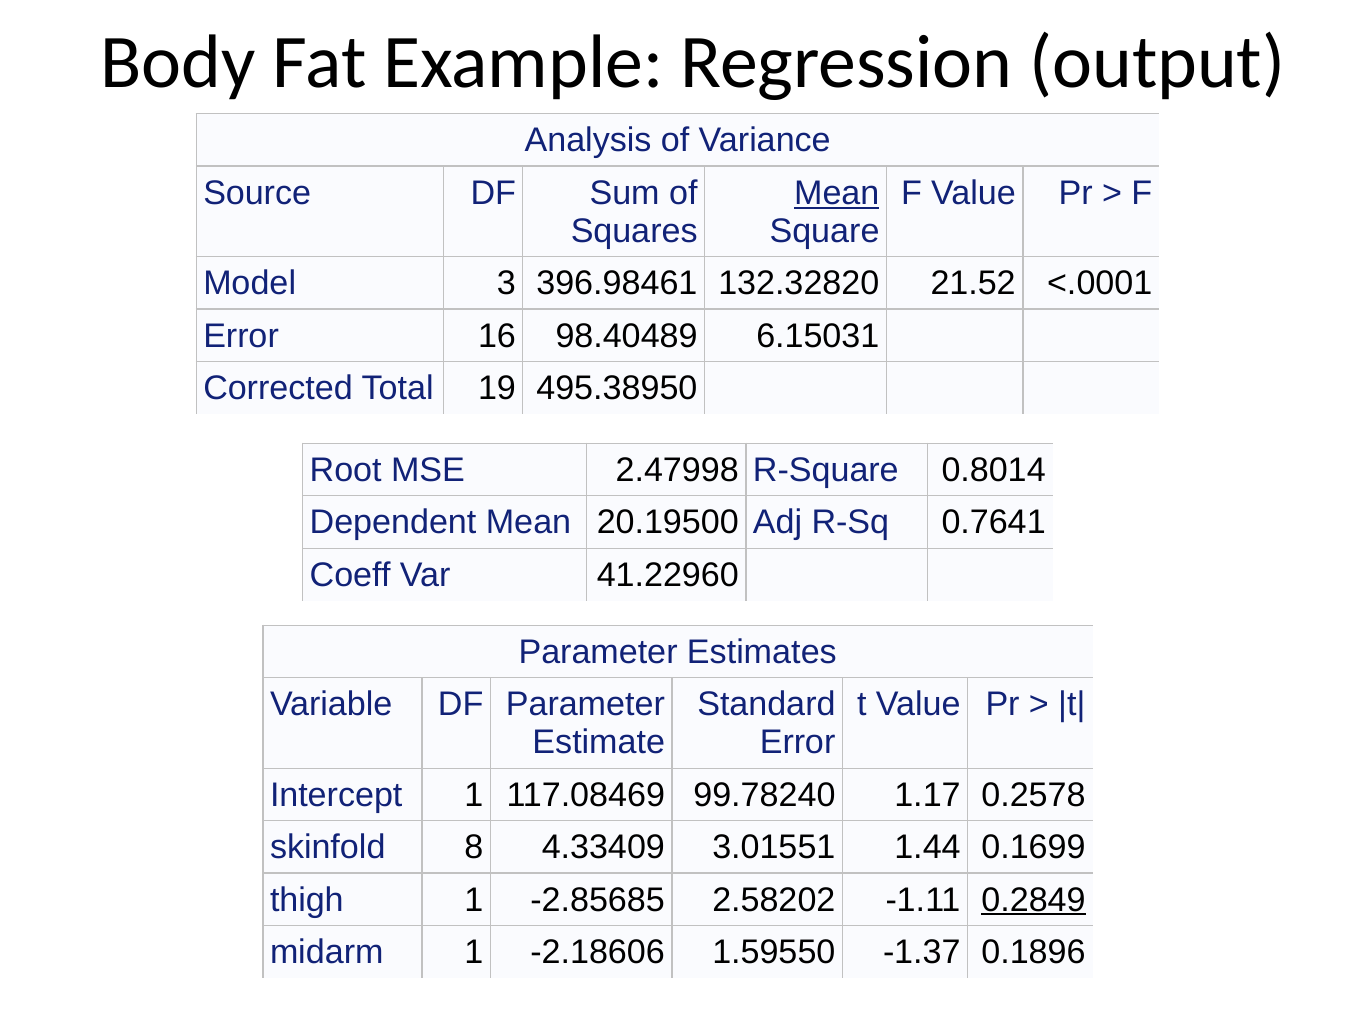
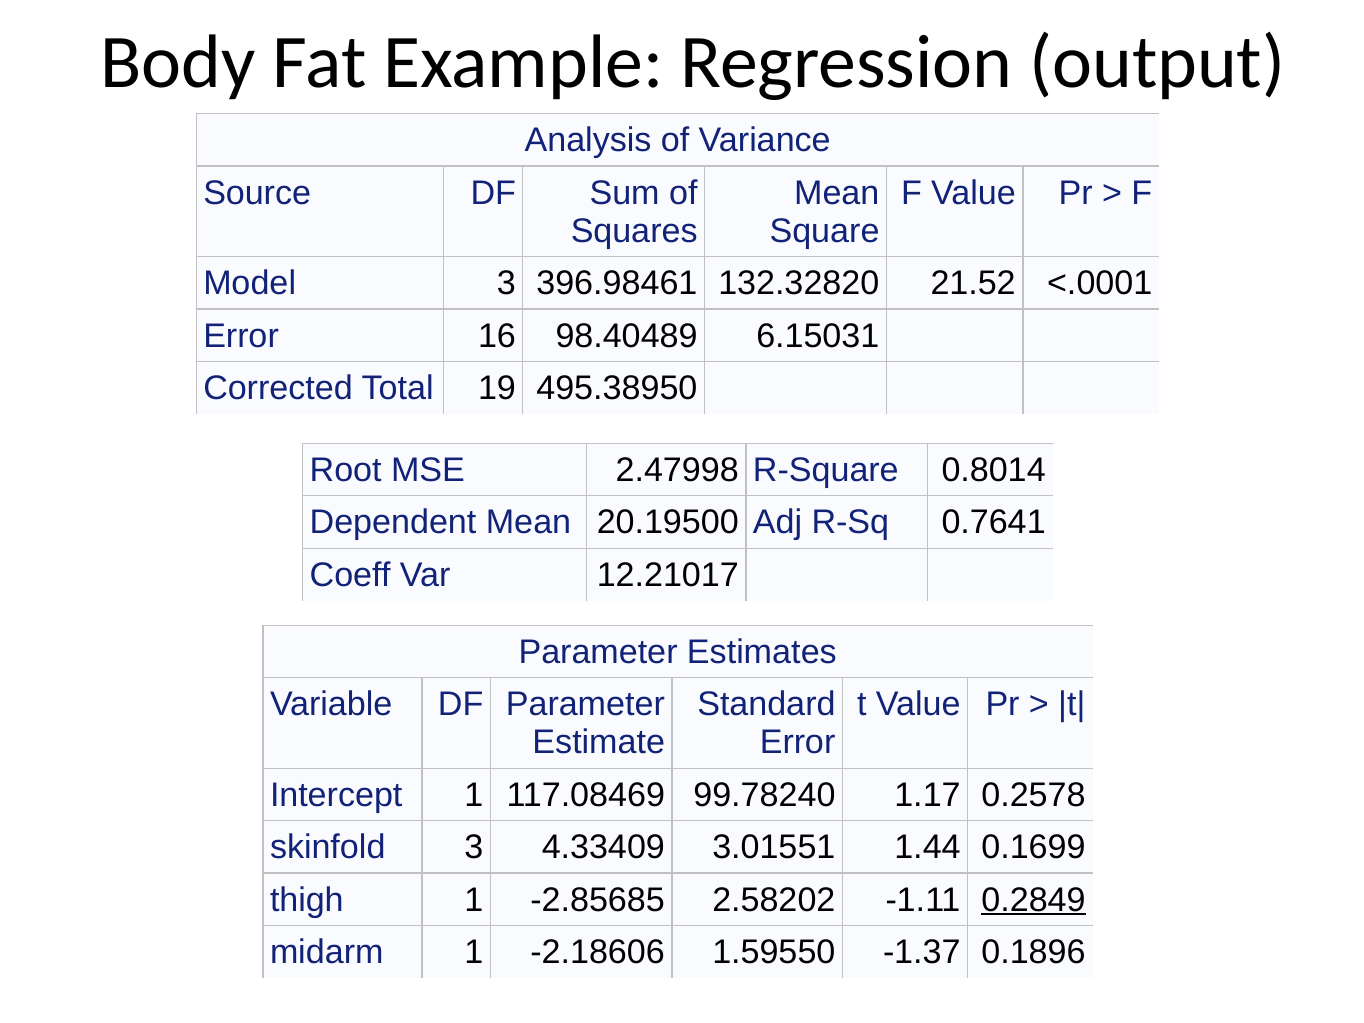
Mean at (837, 193) underline: present -> none
41.22960: 41.22960 -> 12.21017
skinfold 8: 8 -> 3
